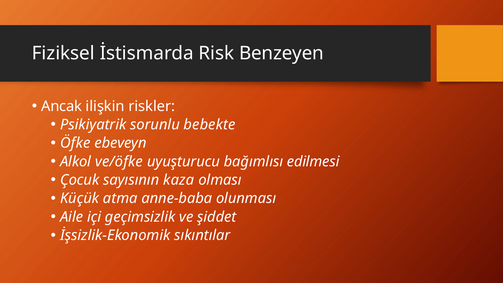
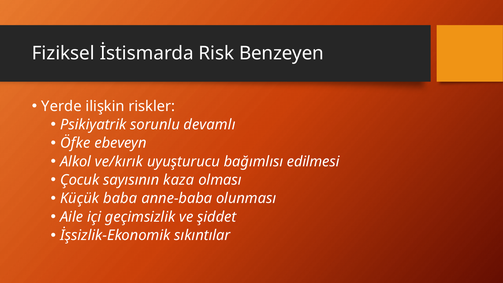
Ancak: Ancak -> Yerde
bebekte: bebekte -> devamlı
ve/öfke: ve/öfke -> ve/kırık
atma: atma -> baba
